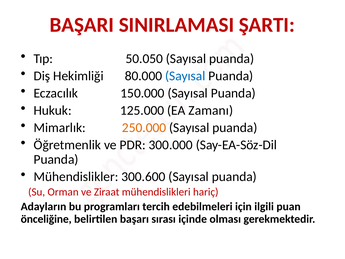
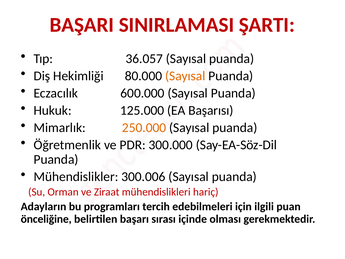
50.050: 50.050 -> 36.057
Sayısal at (185, 76) colour: blue -> orange
150.000: 150.000 -> 600.000
Zamanı: Zamanı -> Başarısı
300.600: 300.600 -> 300.006
